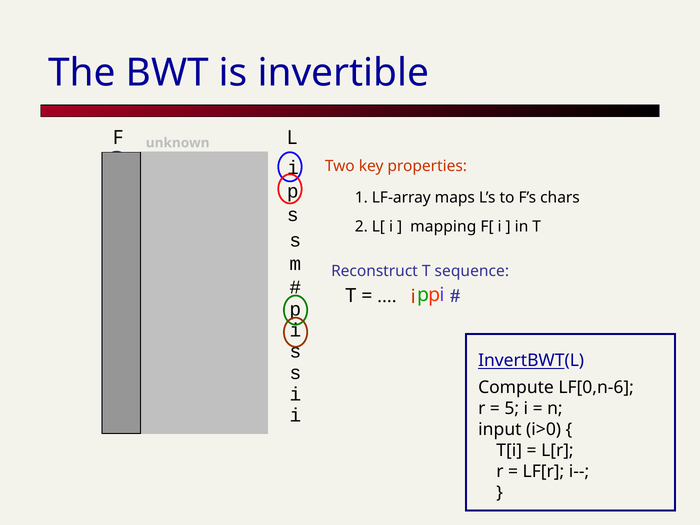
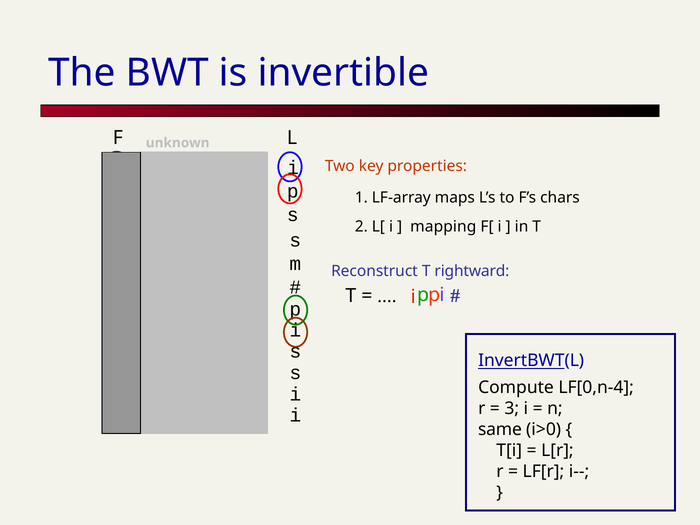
sequence: sequence -> rightward
LF[0,n-6: LF[0,n-6 -> LF[0,n-4
5: 5 -> 3
input: input -> same
